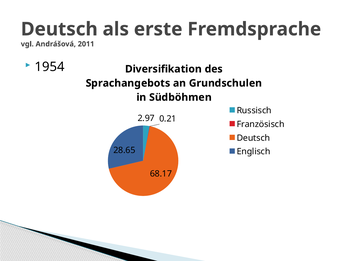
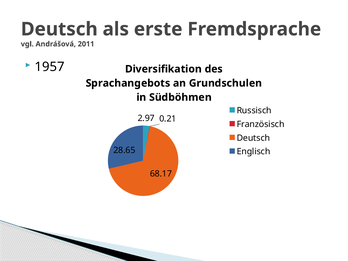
1954: 1954 -> 1957
